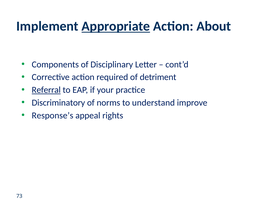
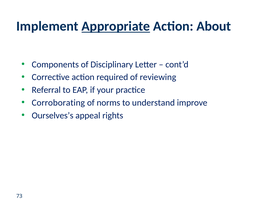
detriment: detriment -> reviewing
Referral underline: present -> none
Discriminatory: Discriminatory -> Corroborating
Response’s: Response’s -> Ourselves’s
